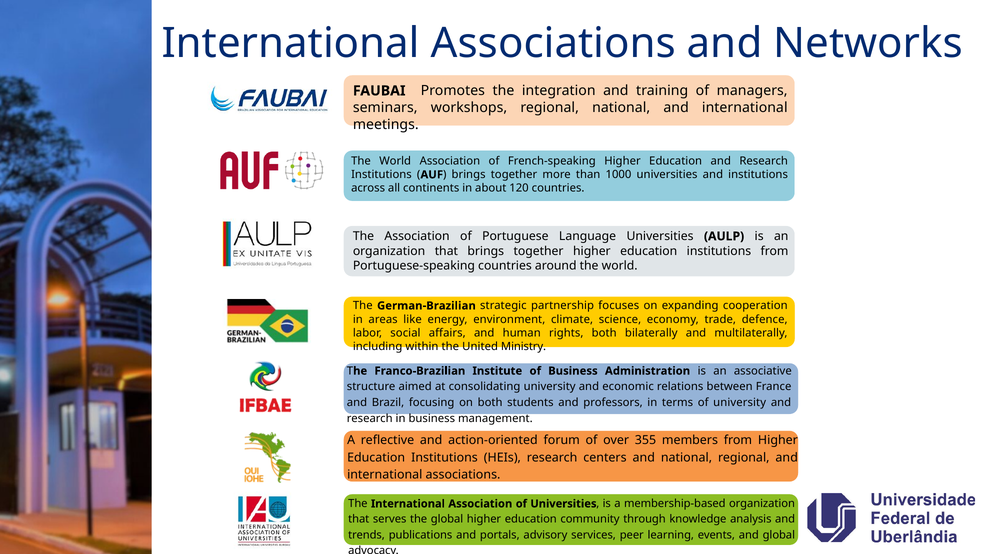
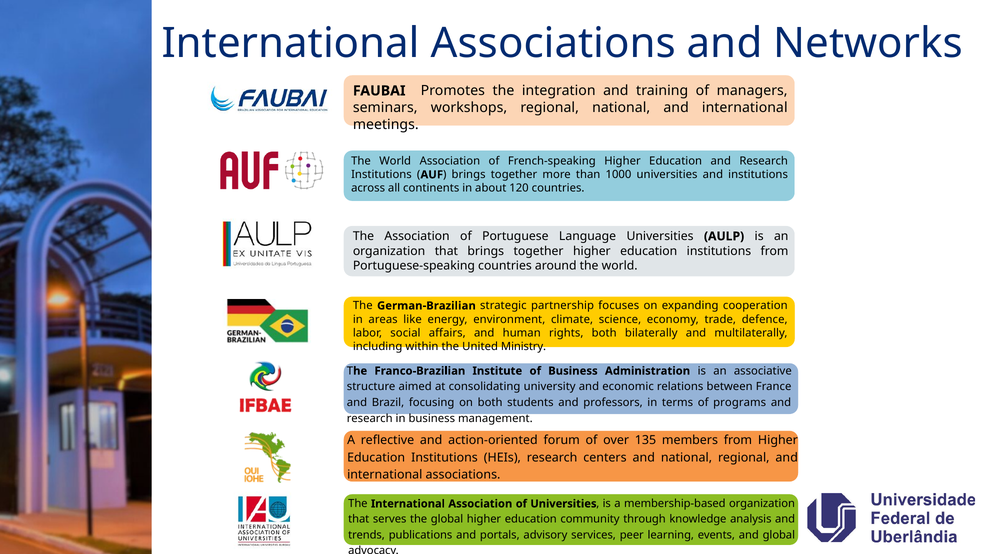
of university: university -> programs
355: 355 -> 135
